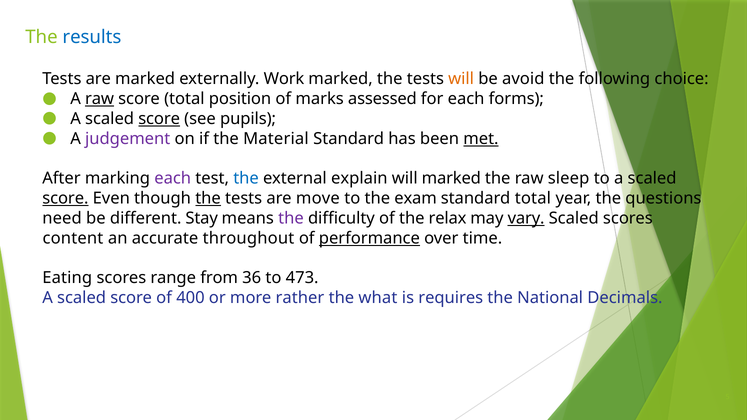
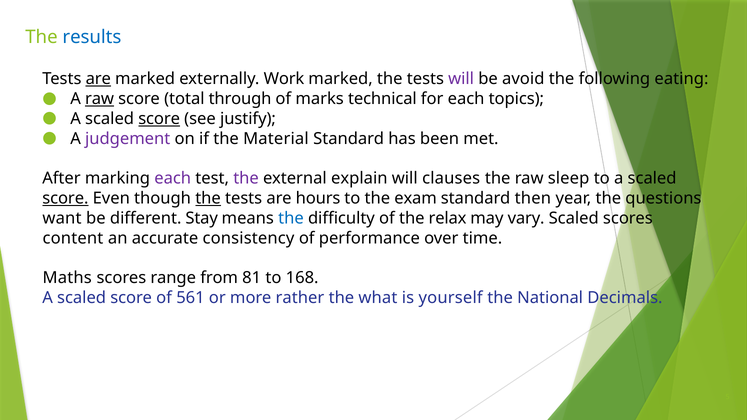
are at (98, 79) underline: none -> present
will at (461, 79) colour: orange -> purple
choice: choice -> eating
position: position -> through
assessed: assessed -> technical
forms: forms -> topics
pupils: pupils -> justify
met underline: present -> none
the at (246, 179) colour: blue -> purple
will marked: marked -> clauses
move: move -> hours
standard total: total -> then
need: need -> want
the at (291, 218) colour: purple -> blue
vary underline: present -> none
throughout: throughout -> consistency
performance underline: present -> none
Eating: Eating -> Maths
36: 36 -> 81
473: 473 -> 168
400: 400 -> 561
requires: requires -> yourself
